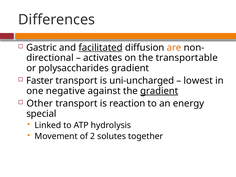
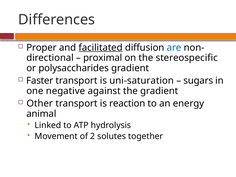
Gastric: Gastric -> Proper
are colour: orange -> blue
activates: activates -> proximal
transportable: transportable -> stereospecific
uni-uncharged: uni-uncharged -> uni-saturation
lowest: lowest -> sugars
gradient at (159, 91) underline: present -> none
special: special -> animal
